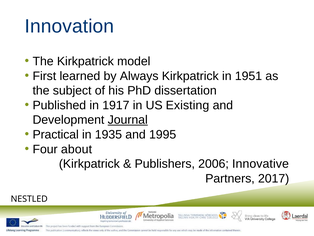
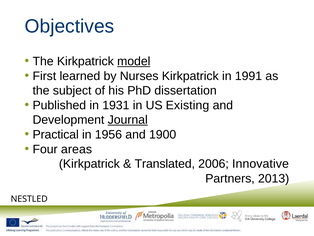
Innovation: Innovation -> Objectives
model underline: none -> present
Always: Always -> Nurses
1951: 1951 -> 1991
1917: 1917 -> 1931
1935: 1935 -> 1956
1995: 1995 -> 1900
about: about -> areas
Publishers: Publishers -> Translated
2017: 2017 -> 2013
